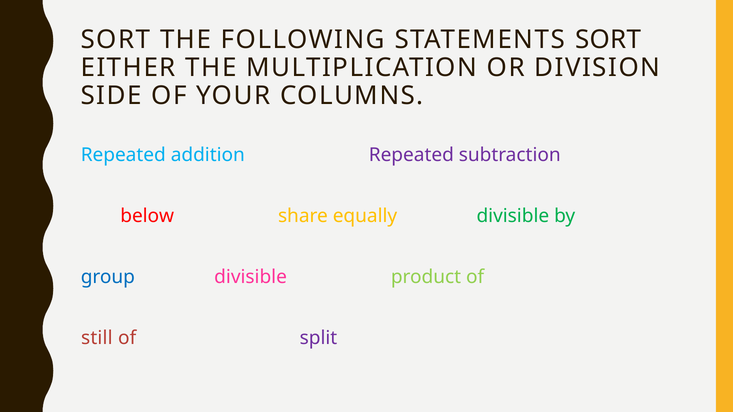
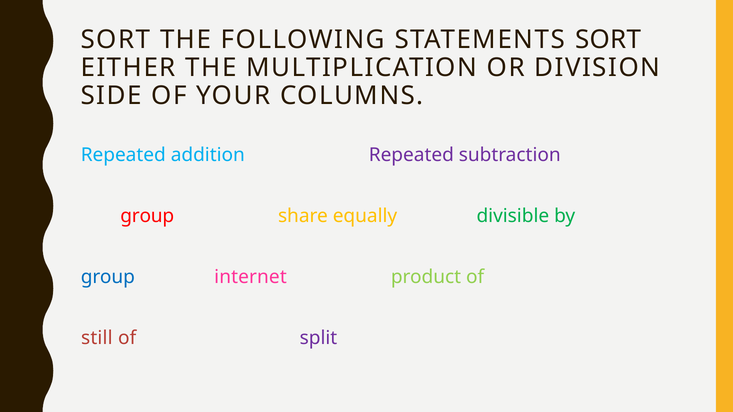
below at (147, 216): below -> group
group divisible: divisible -> internet
